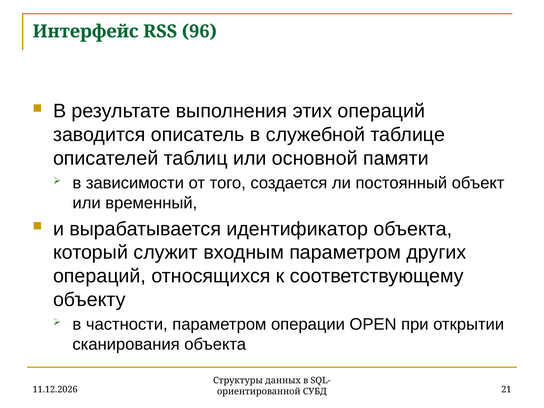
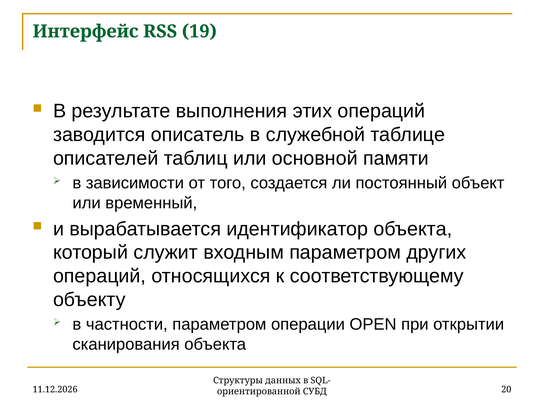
96: 96 -> 19
21: 21 -> 20
